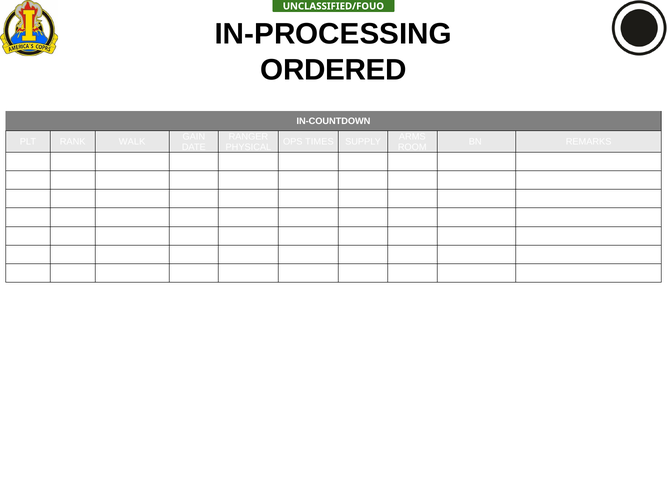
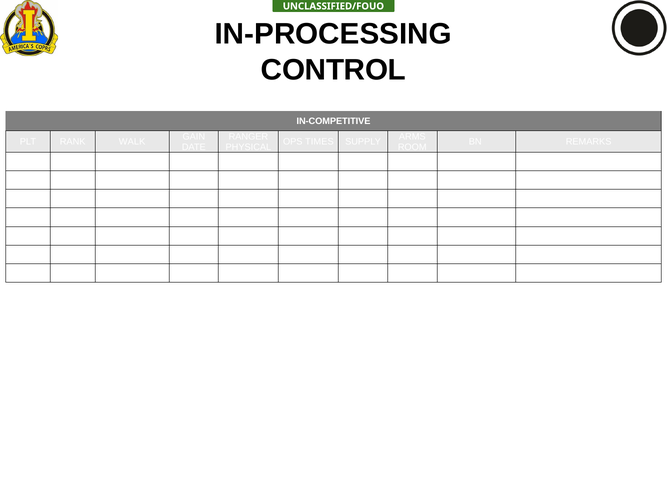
ORDERED: ORDERED -> CONTROL
IN-COUNTDOWN: IN-COUNTDOWN -> IN-COMPETITIVE
